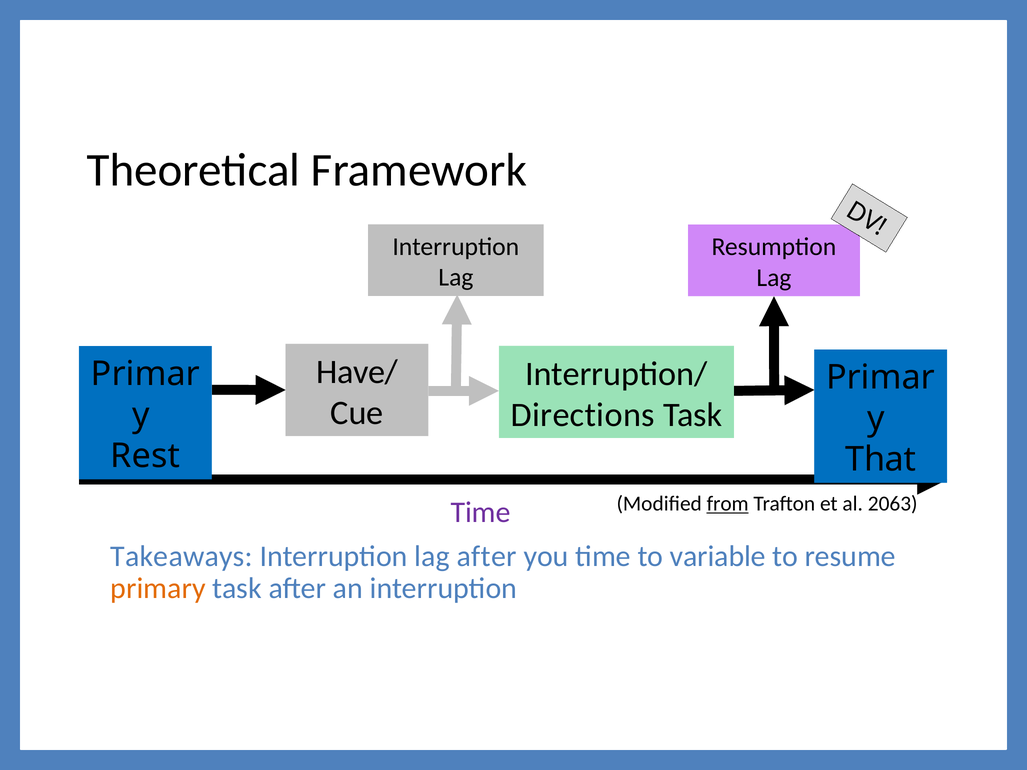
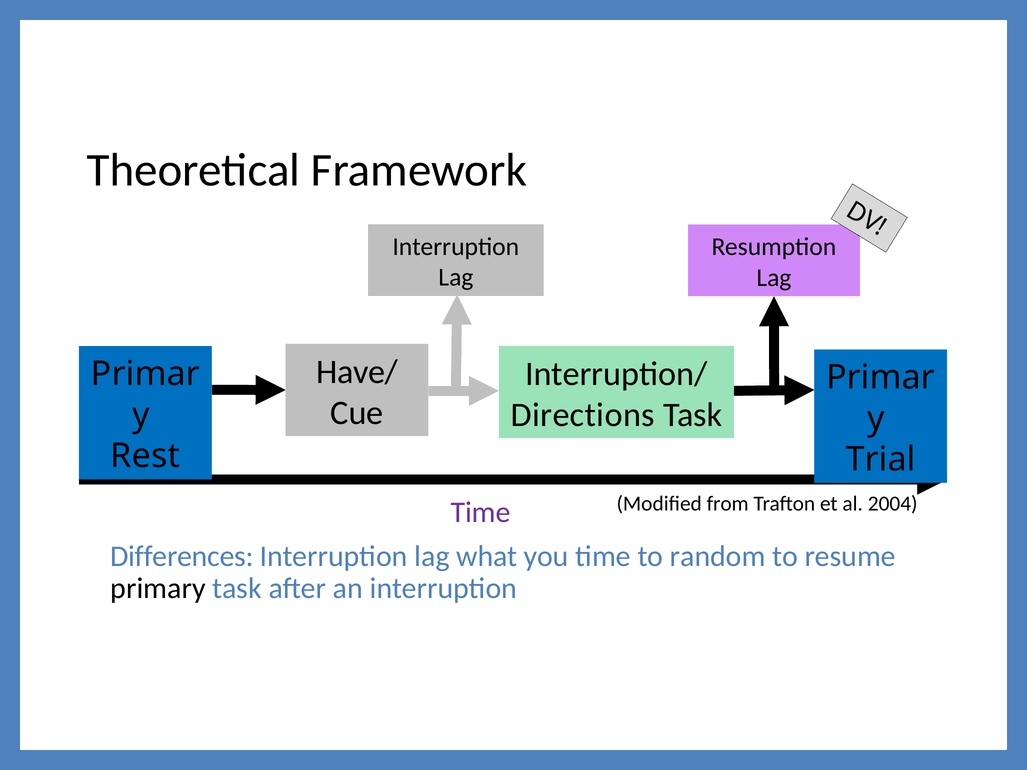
That: That -> Trial
from underline: present -> none
2063: 2063 -> 2004
Takeaways: Takeaways -> Differences
lag after: after -> what
variable: variable -> random
primary colour: orange -> black
